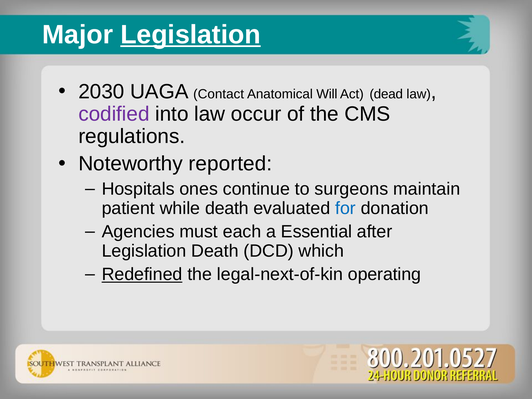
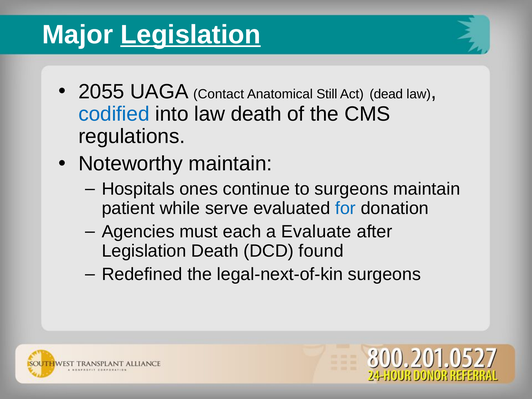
2030: 2030 -> 2055
Will: Will -> Still
codified colour: purple -> blue
law occur: occur -> death
Noteworthy reported: reported -> maintain
while death: death -> serve
Essential: Essential -> Evaluate
which: which -> found
Redefined underline: present -> none
legal-next-of-kin operating: operating -> surgeons
